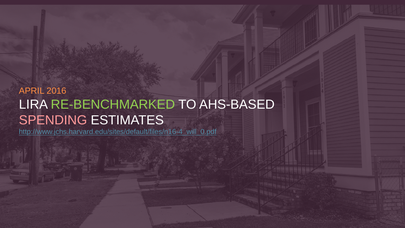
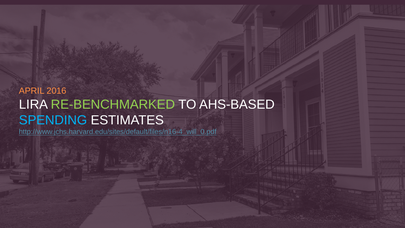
SPENDING colour: pink -> light blue
